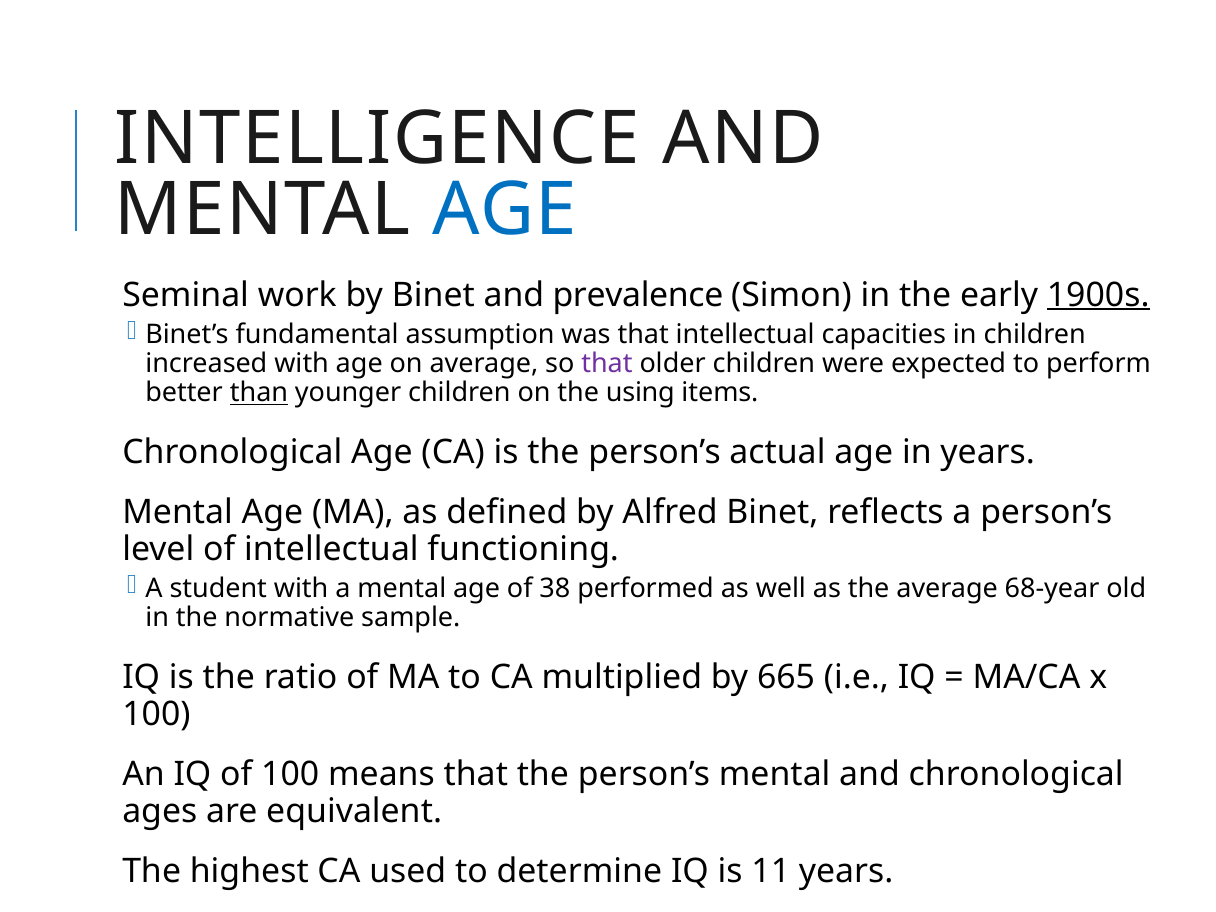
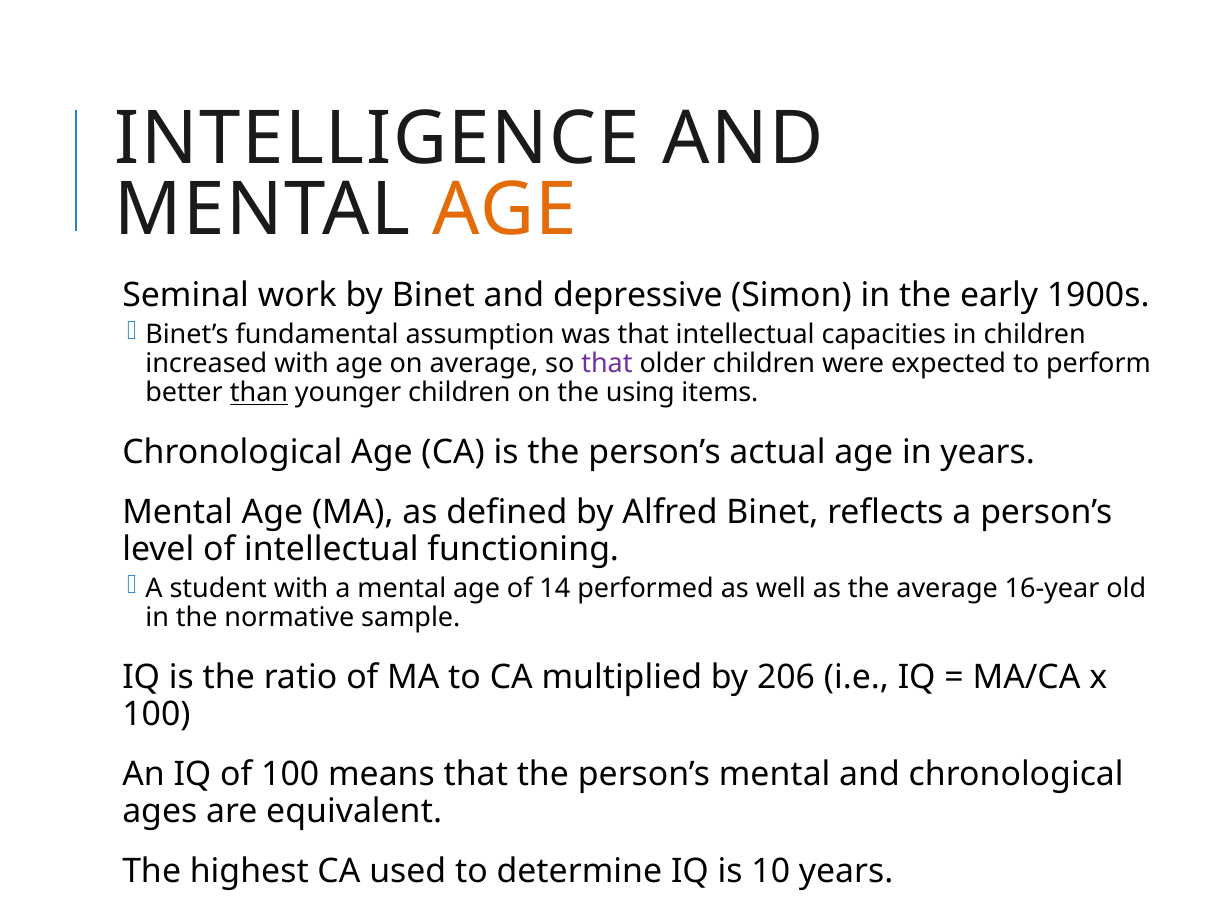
AGE at (505, 210) colour: blue -> orange
prevalence: prevalence -> depressive
1900s underline: present -> none
38: 38 -> 14
68-year: 68-year -> 16-year
665: 665 -> 206
11: 11 -> 10
